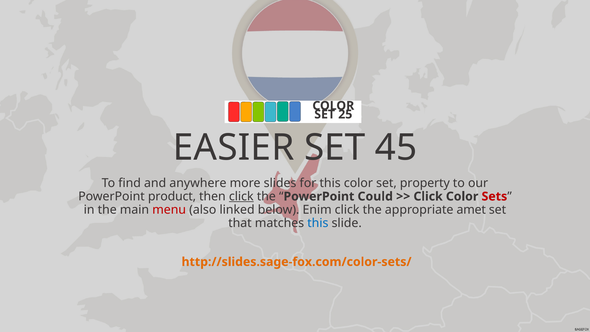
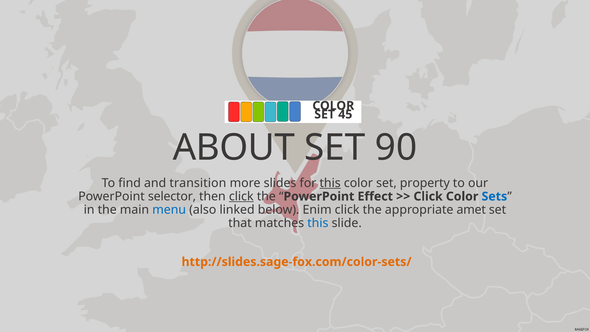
25: 25 -> 45
EASIER: EASIER -> ABOUT
45: 45 -> 90
anywhere: anywhere -> transition
this at (330, 183) underline: none -> present
product: product -> selector
Could: Could -> Effect
Sets colour: red -> blue
menu colour: red -> blue
